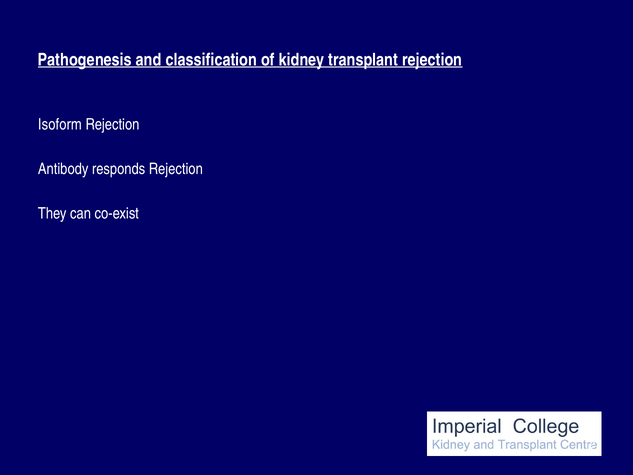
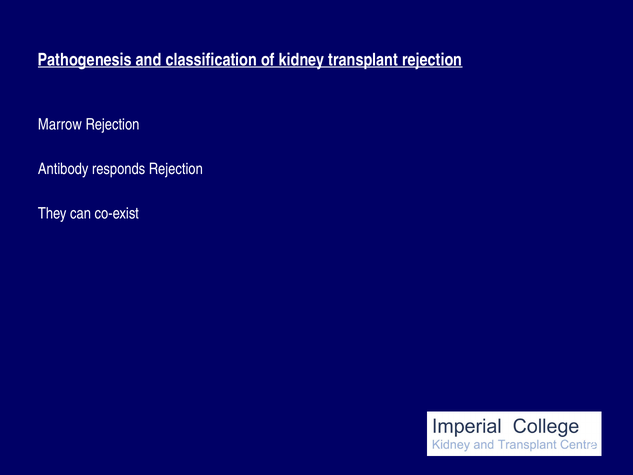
Isoform: Isoform -> Marrow
